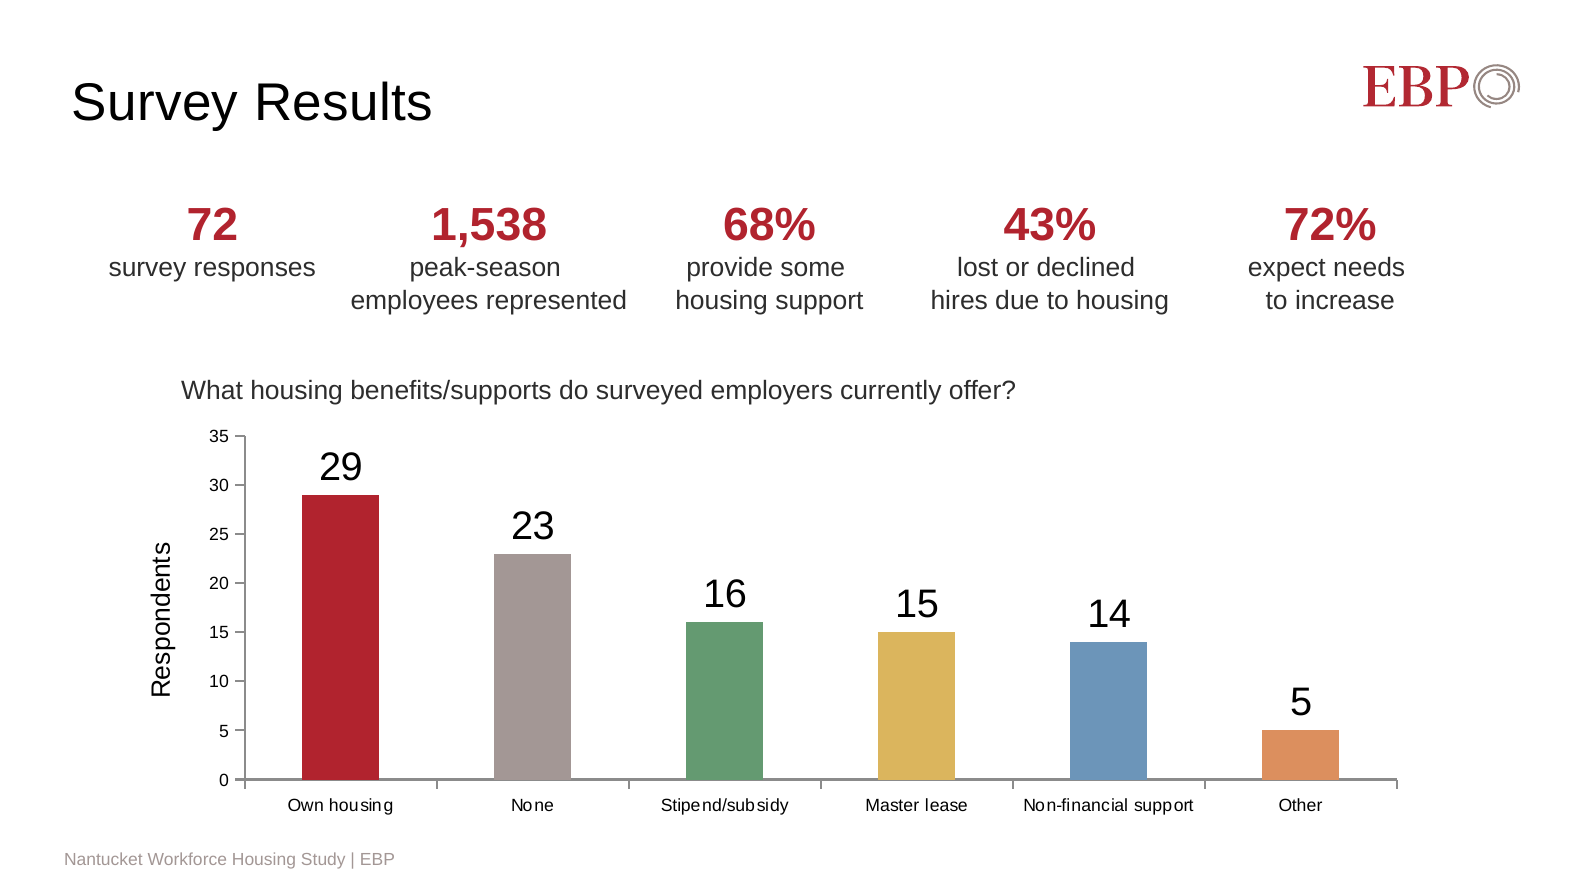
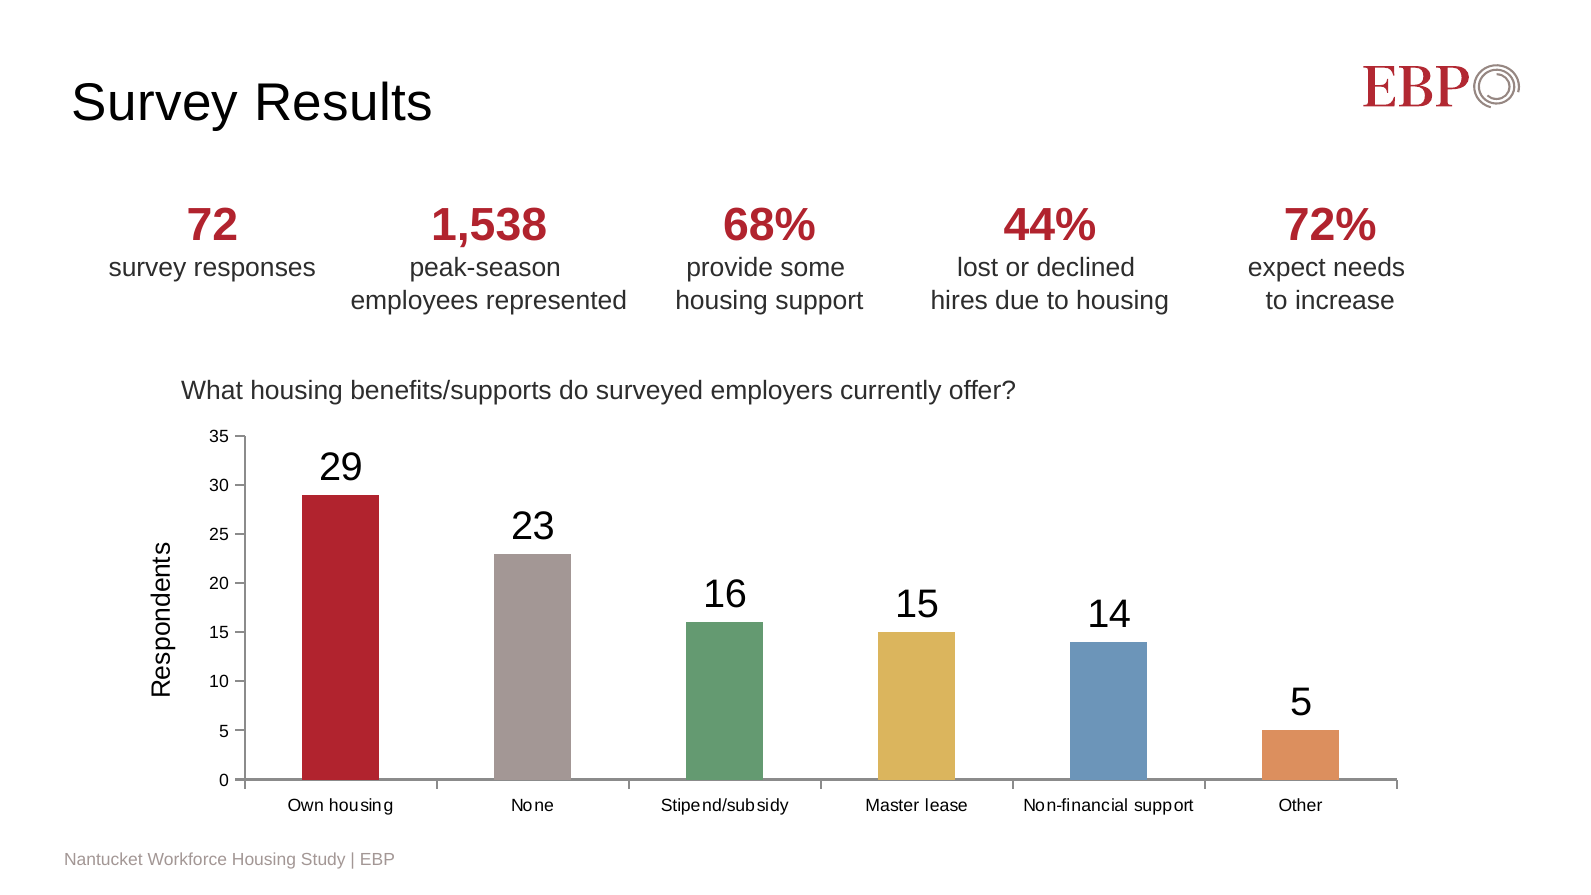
43%: 43% -> 44%
